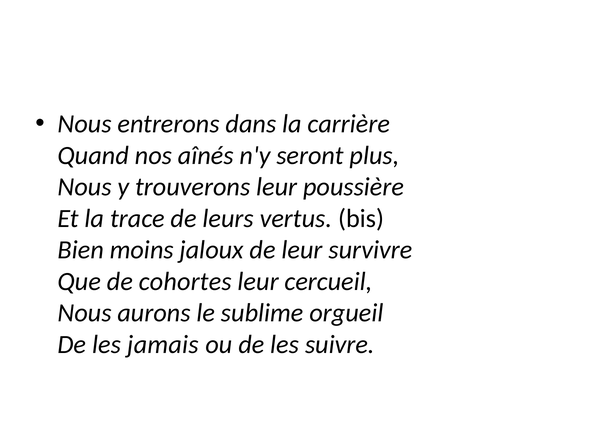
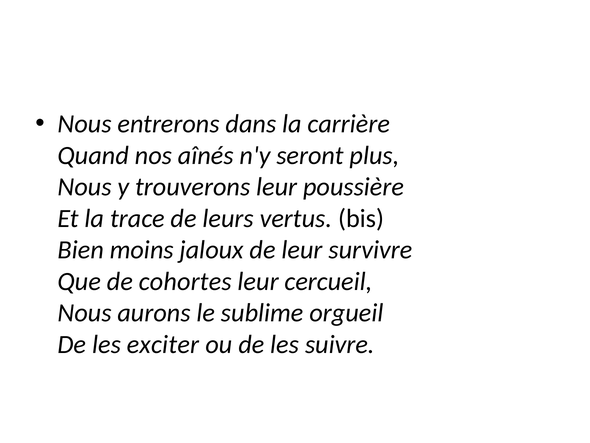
jamais: jamais -> exciter
